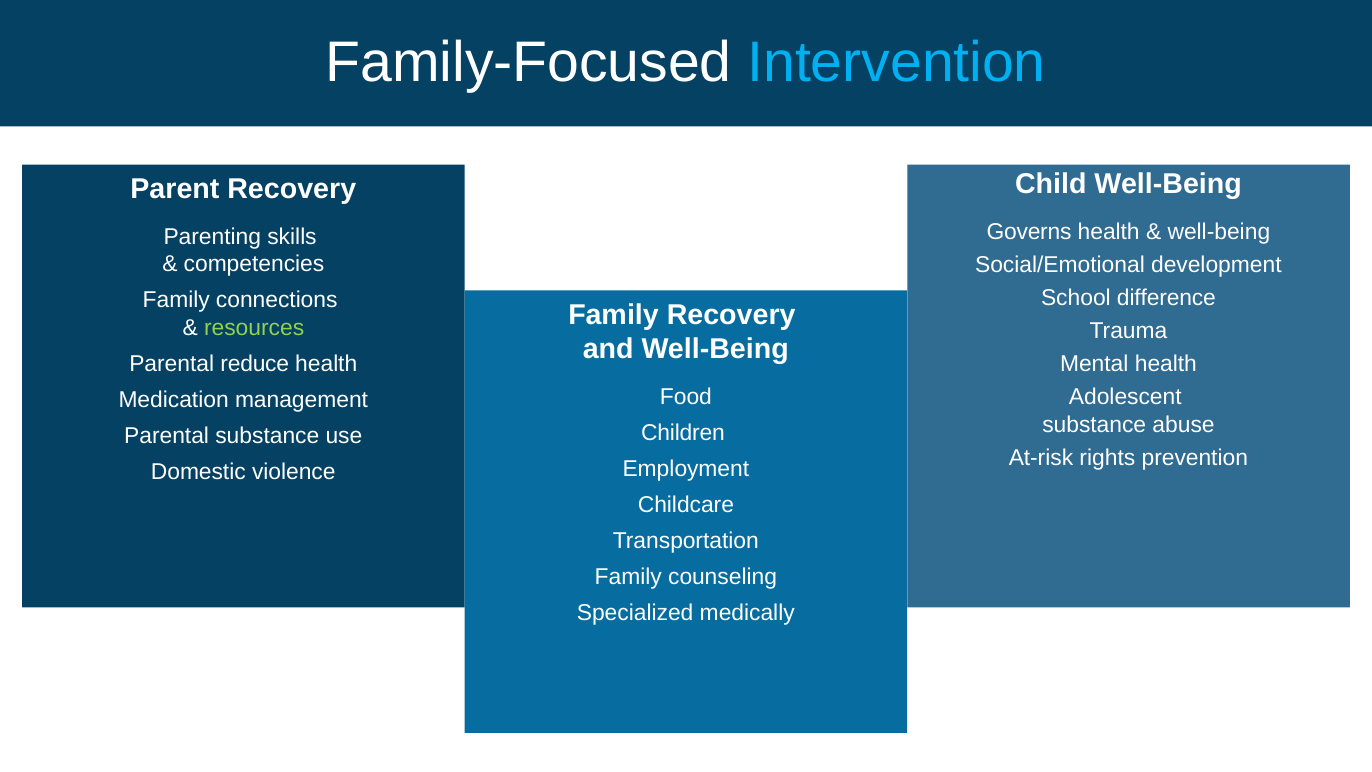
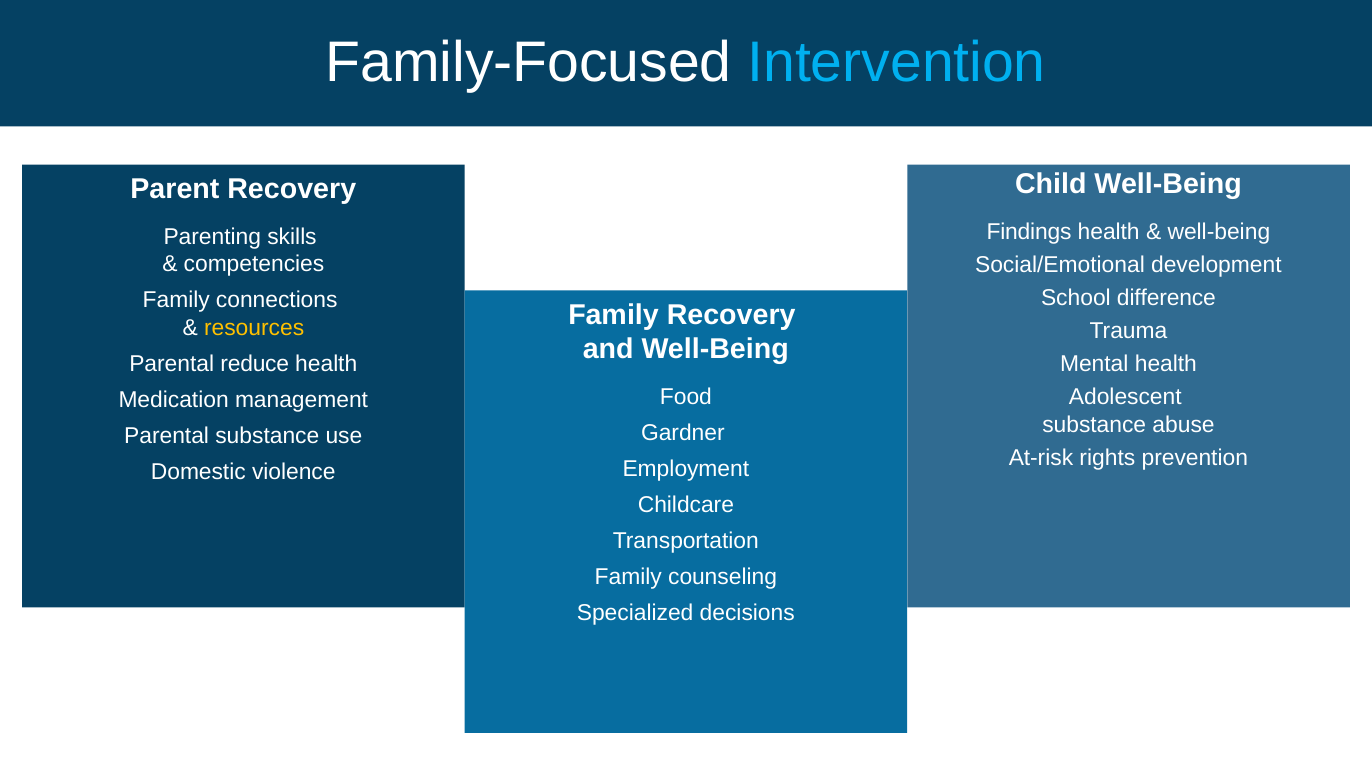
Governs: Governs -> Findings
resources colour: light green -> yellow
Children: Children -> Gardner
medically: medically -> decisions
